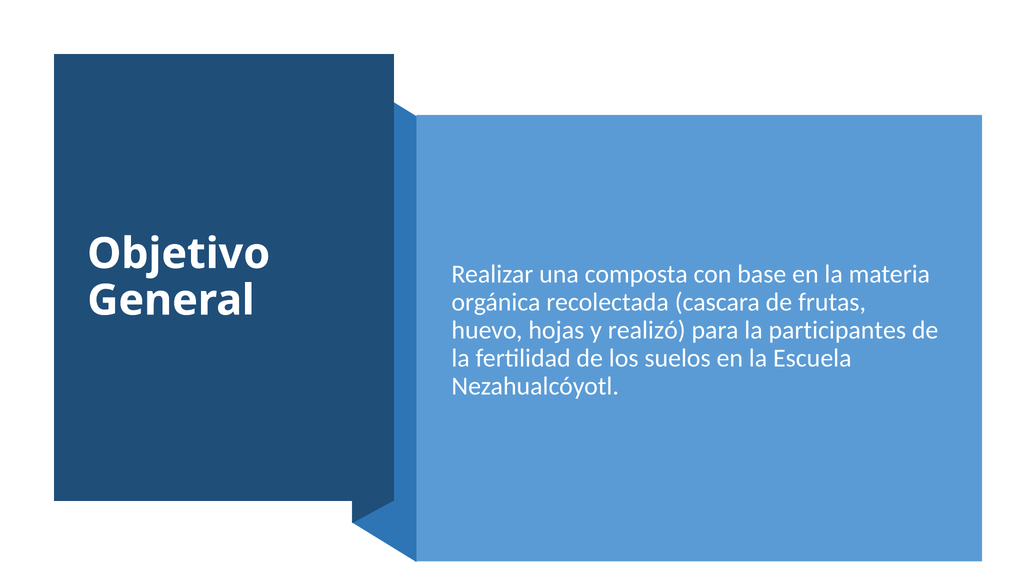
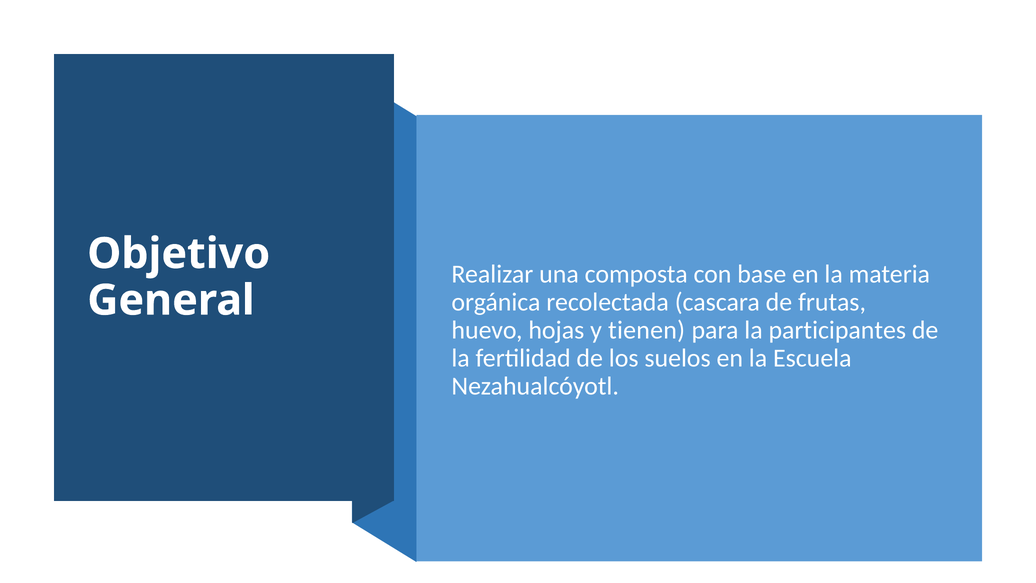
realizó: realizó -> tienen
